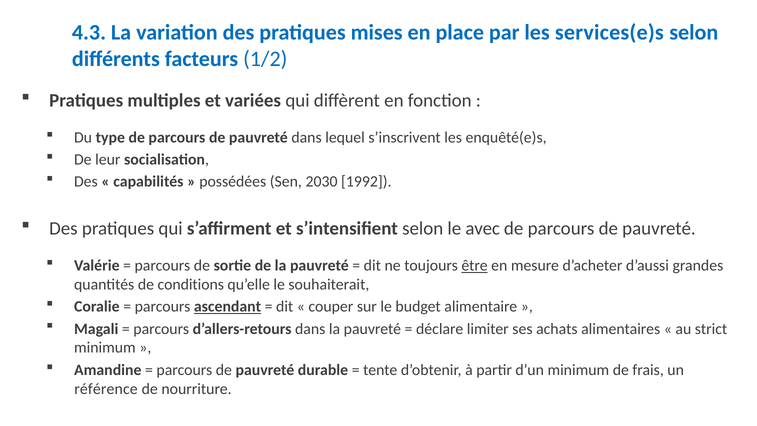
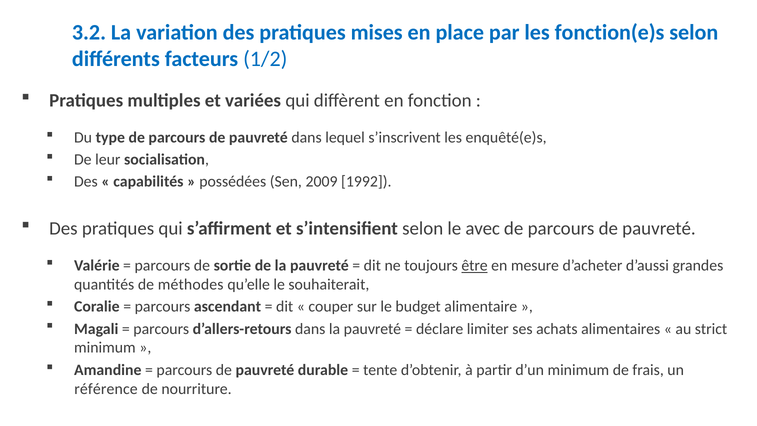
4.3: 4.3 -> 3.2
services(e)s: services(e)s -> fonction(e)s
2030: 2030 -> 2009
conditions: conditions -> méthodes
ascendant underline: present -> none
